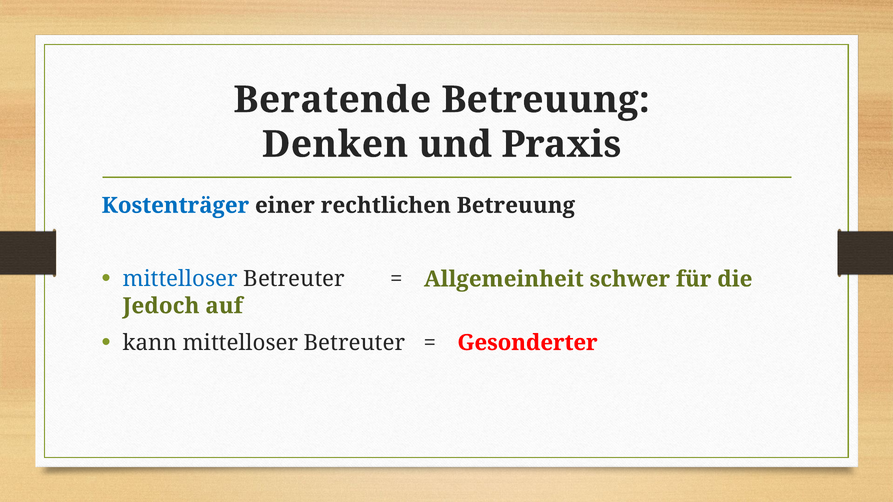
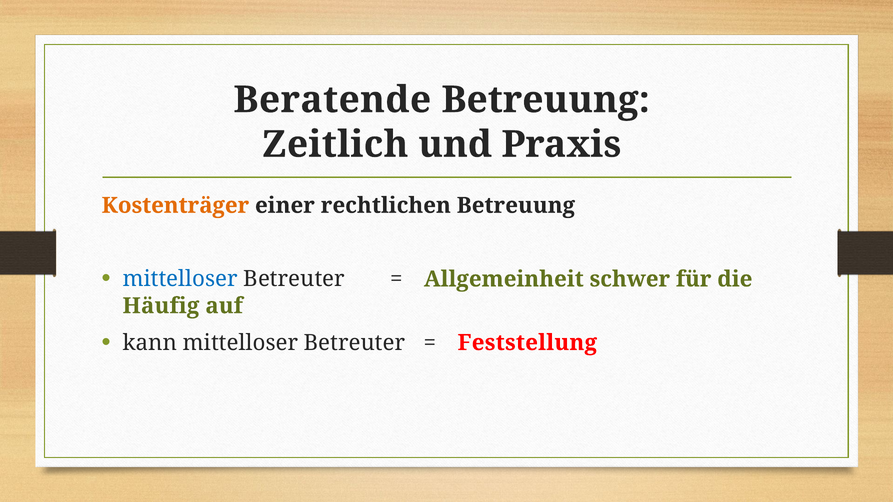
Denken: Denken -> Zeitlich
Kostenträger colour: blue -> orange
Jedoch: Jedoch -> Häufig
Gesonderter: Gesonderter -> Feststellung
